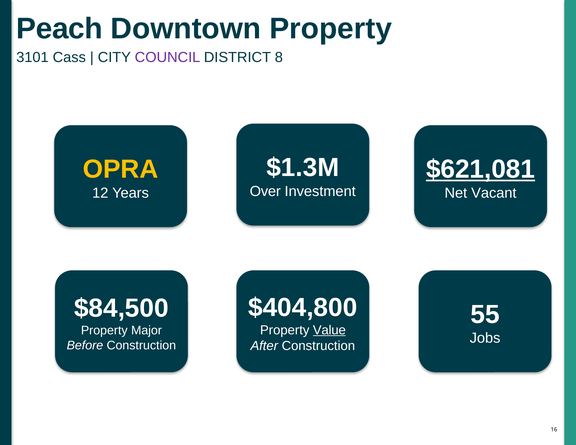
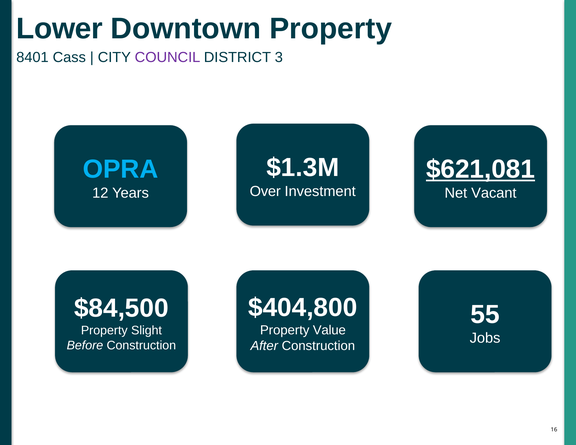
Peach: Peach -> Lower
3101: 3101 -> 8401
8: 8 -> 3
OPRA colour: yellow -> light blue
Value underline: present -> none
Major: Major -> Slight
